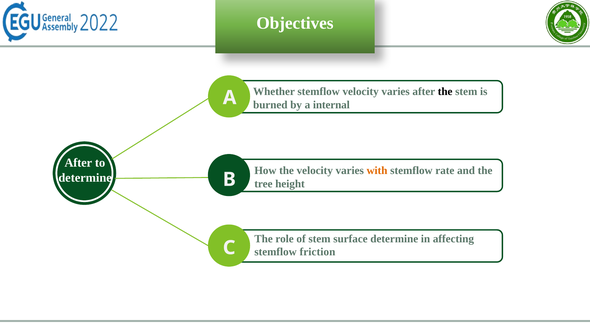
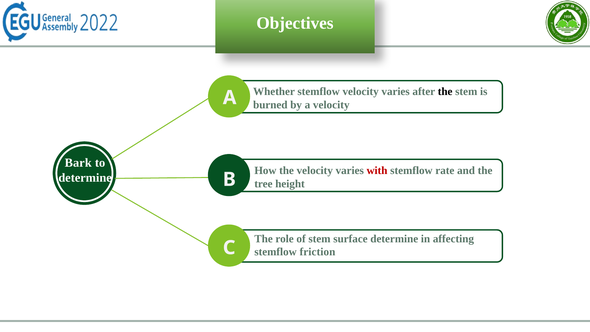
a internal: internal -> velocity
After at (78, 163): After -> Bark
with colour: orange -> red
